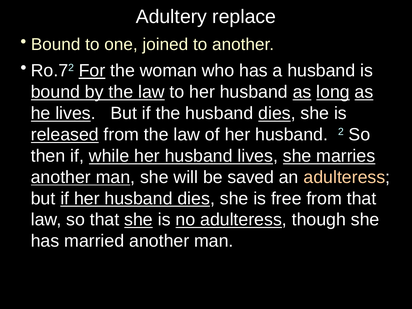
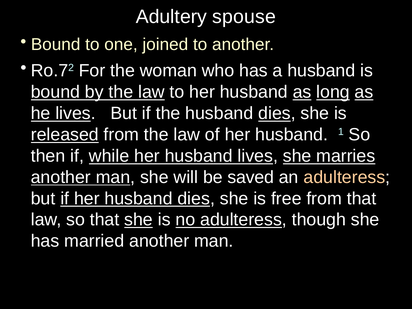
replace: replace -> spouse
For underline: present -> none
2: 2 -> 1
